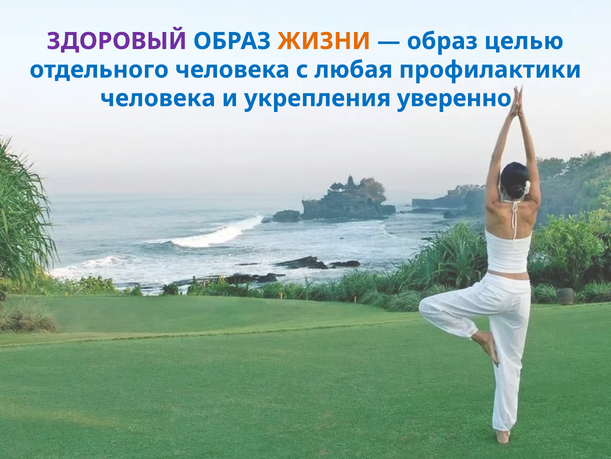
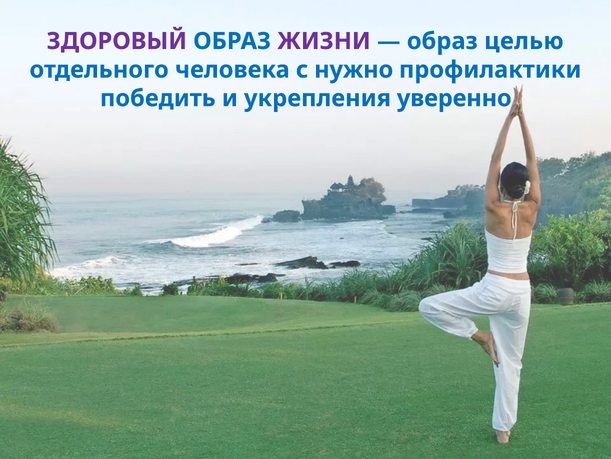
ЖИЗНИ colour: orange -> purple
любая: любая -> нужно
человека at (158, 98): человека -> победить
